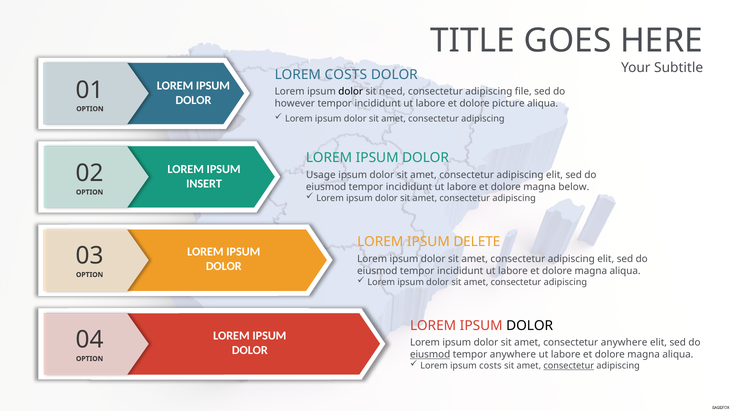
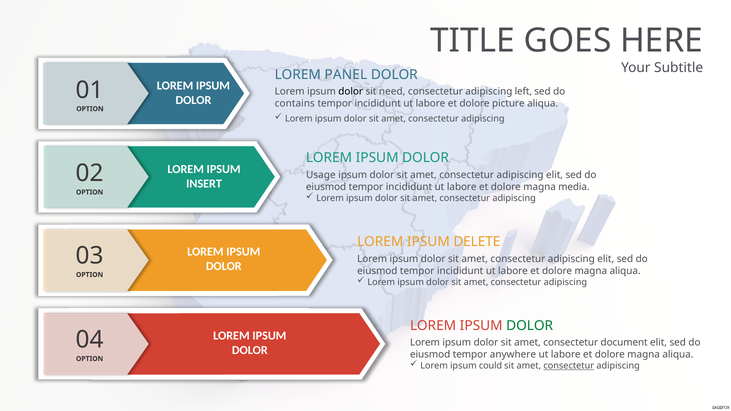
LOREM COSTS: COSTS -> PANEL
file: file -> left
however: however -> contains
below: below -> media
DOLOR at (530, 326) colour: black -> green
consectetur anywhere: anywhere -> document
eiusmod at (430, 355) underline: present -> none
ipsum costs: costs -> could
